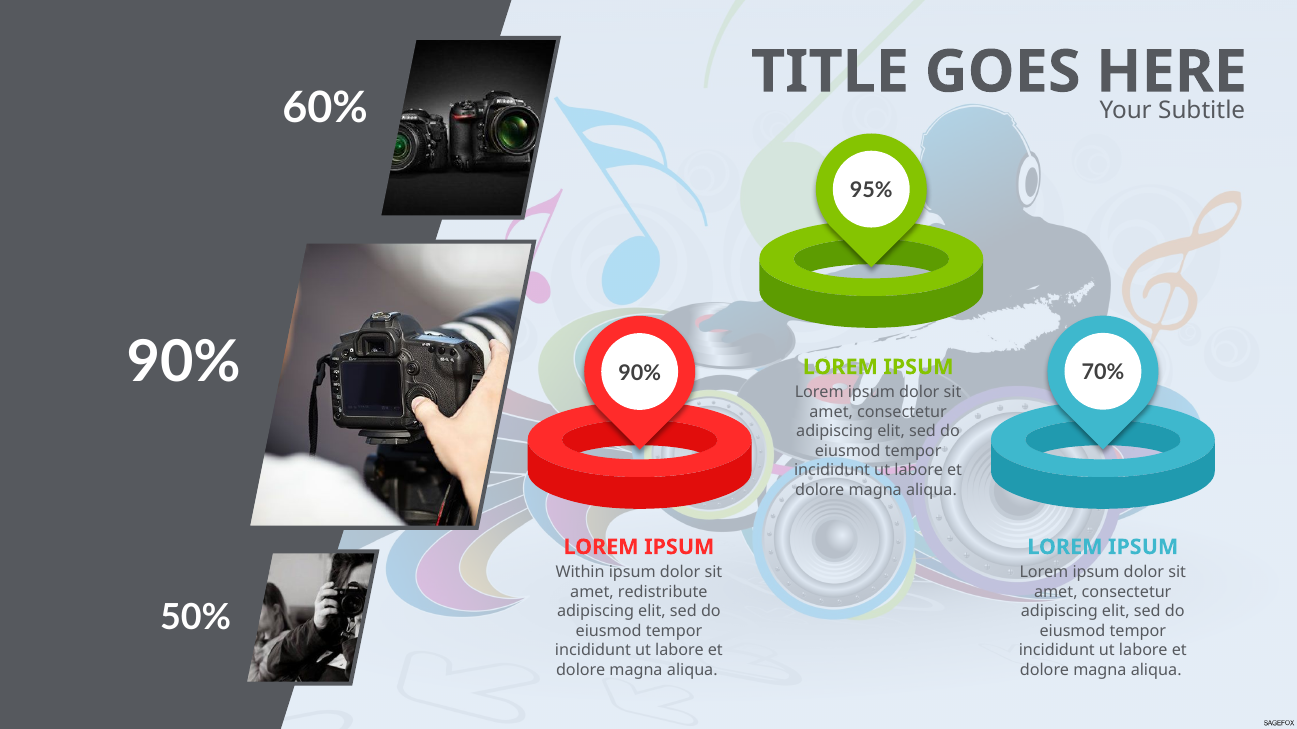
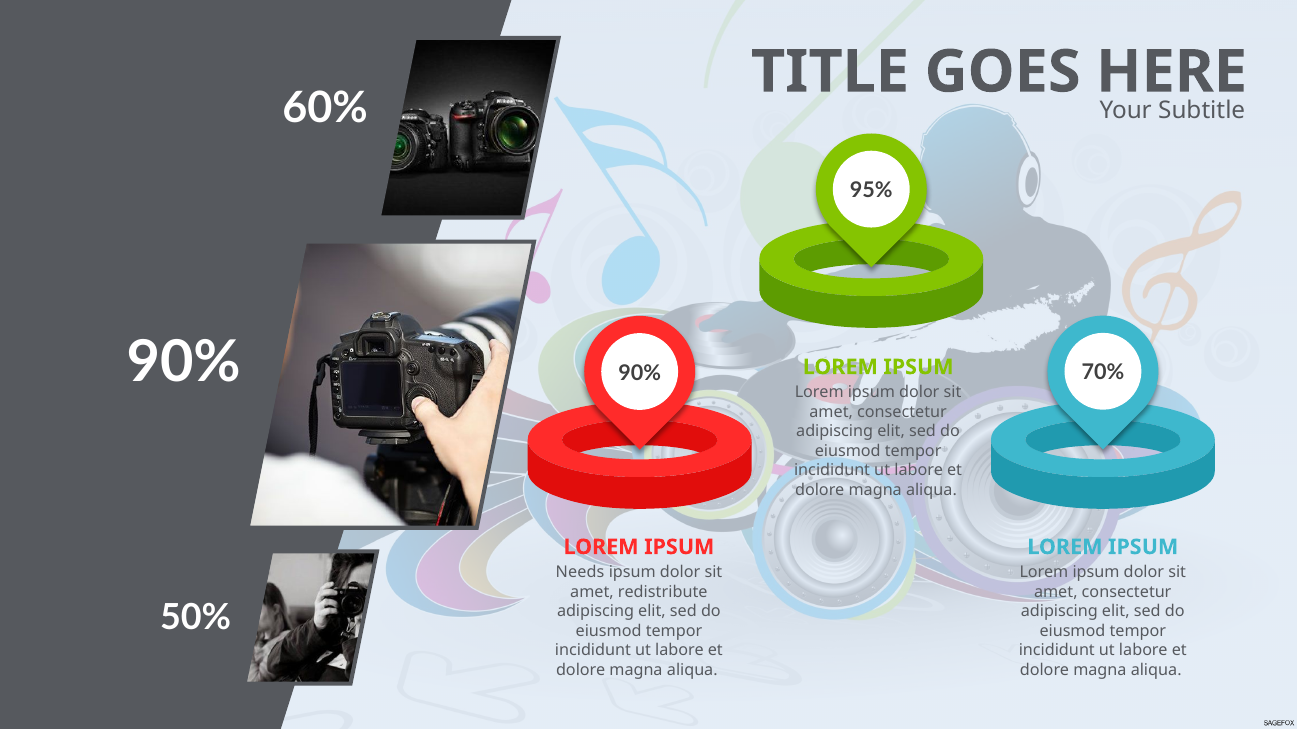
Within: Within -> Needs
